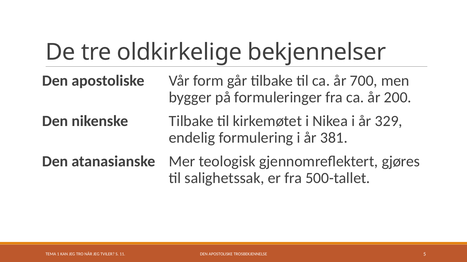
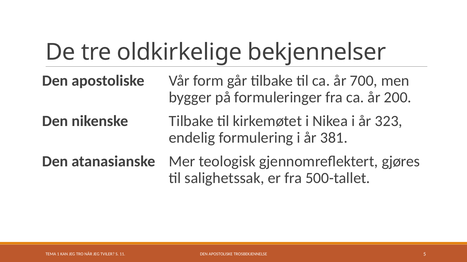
329: 329 -> 323
